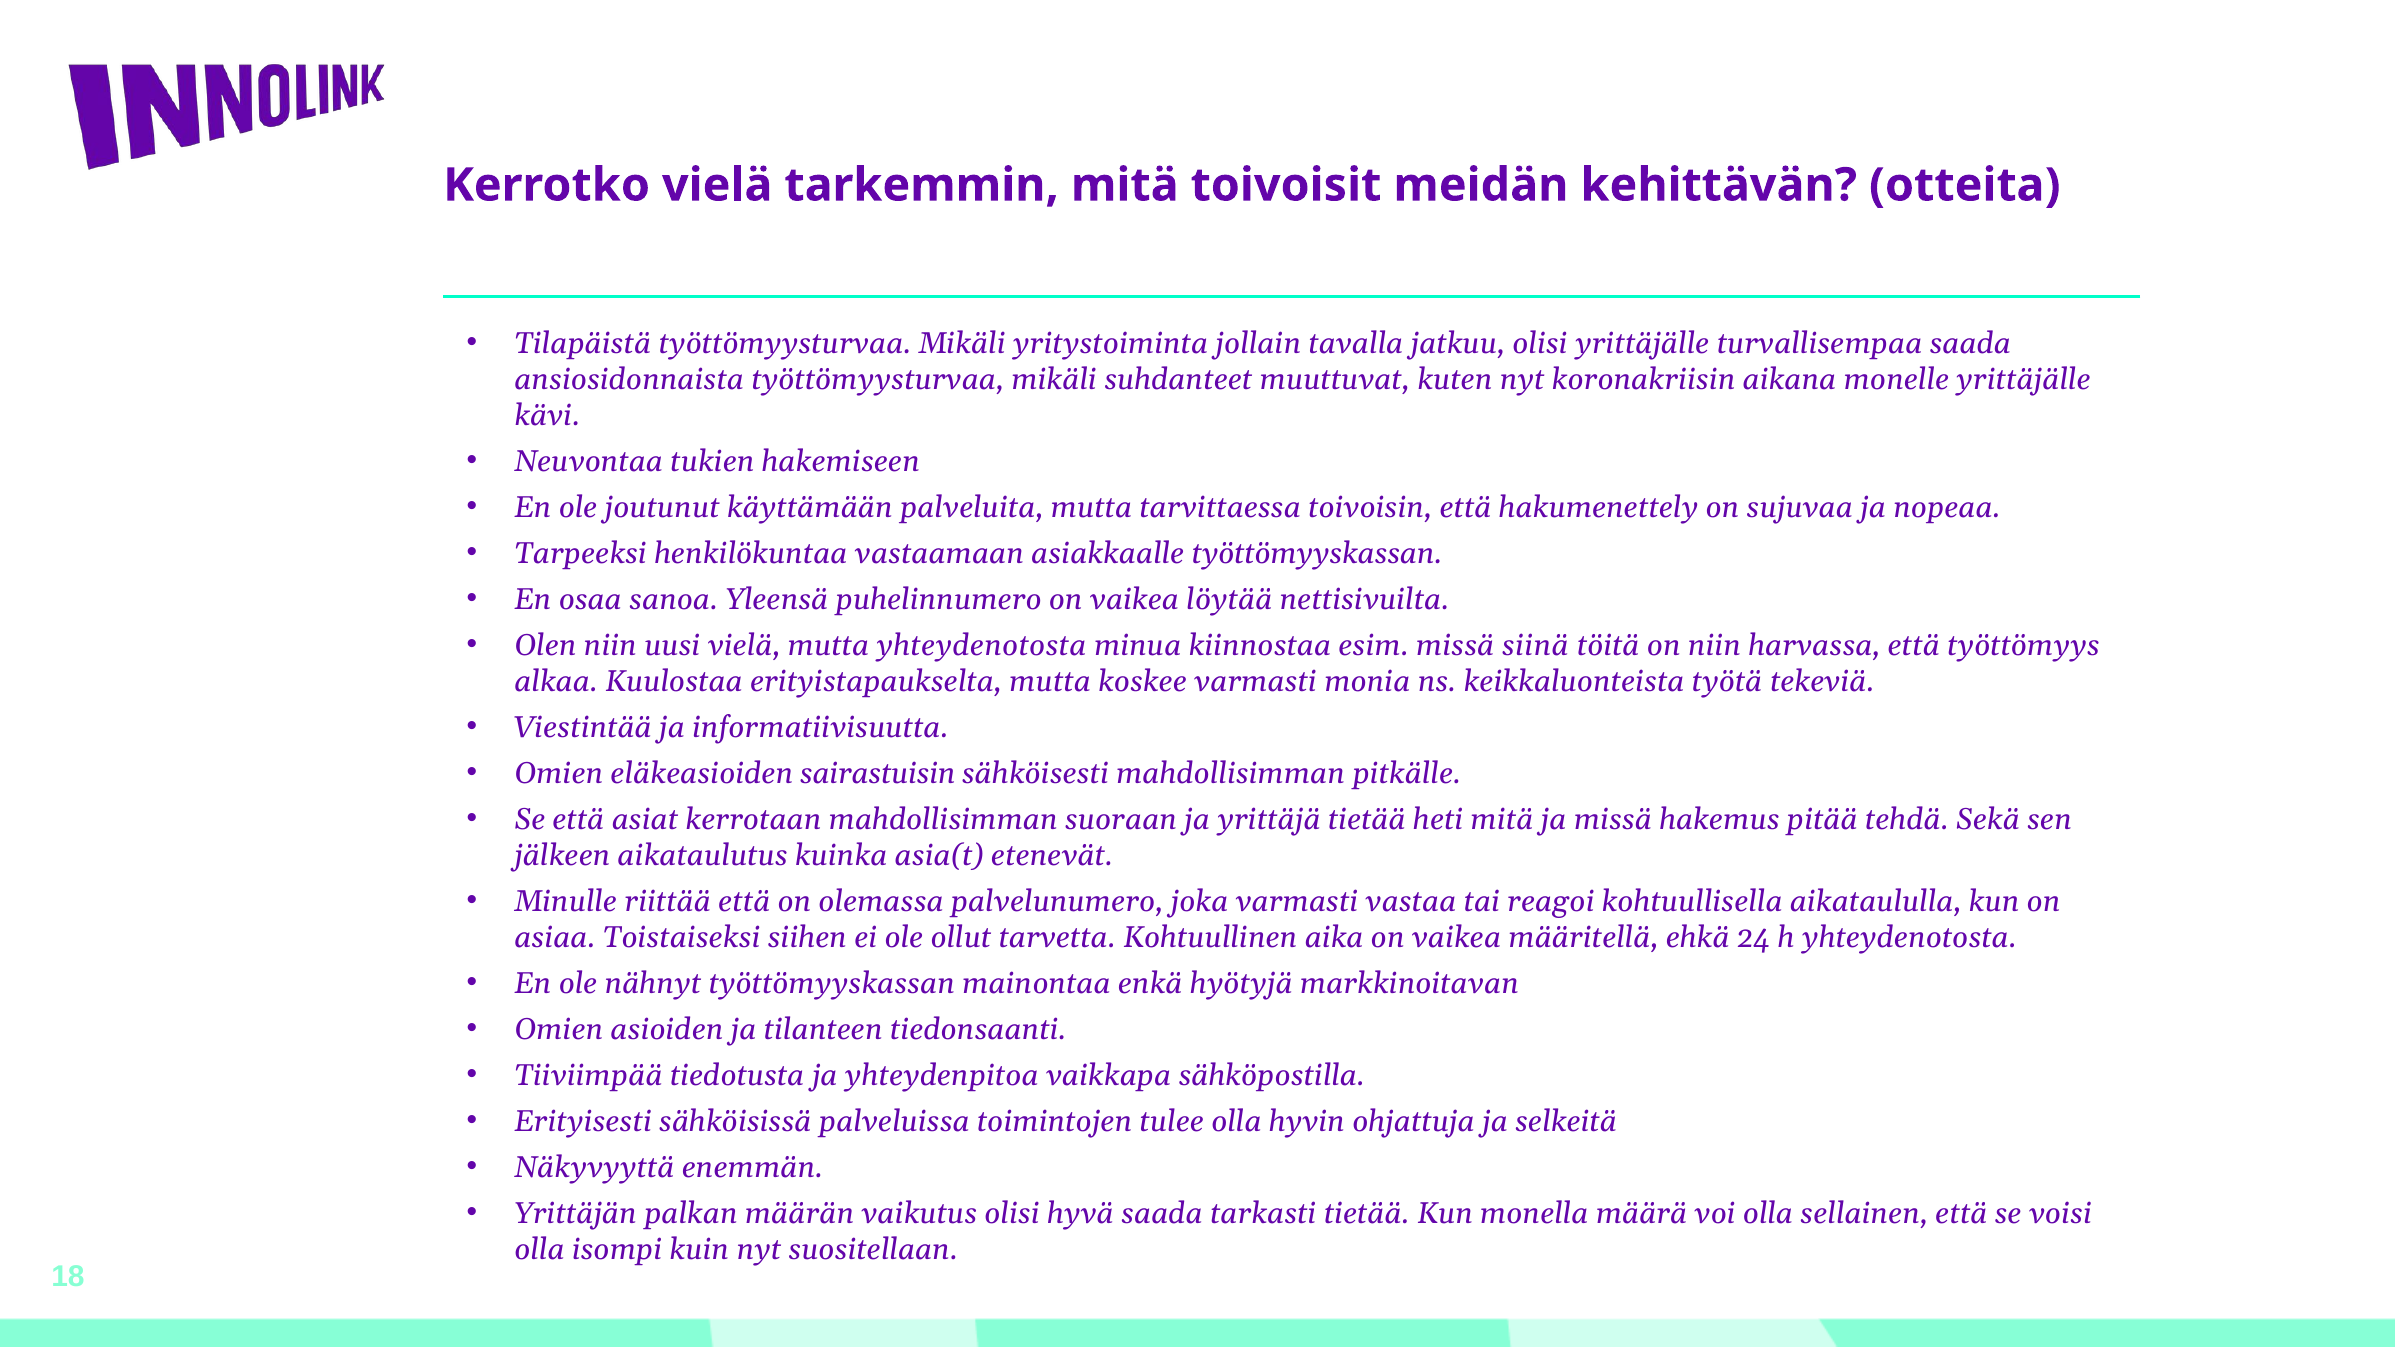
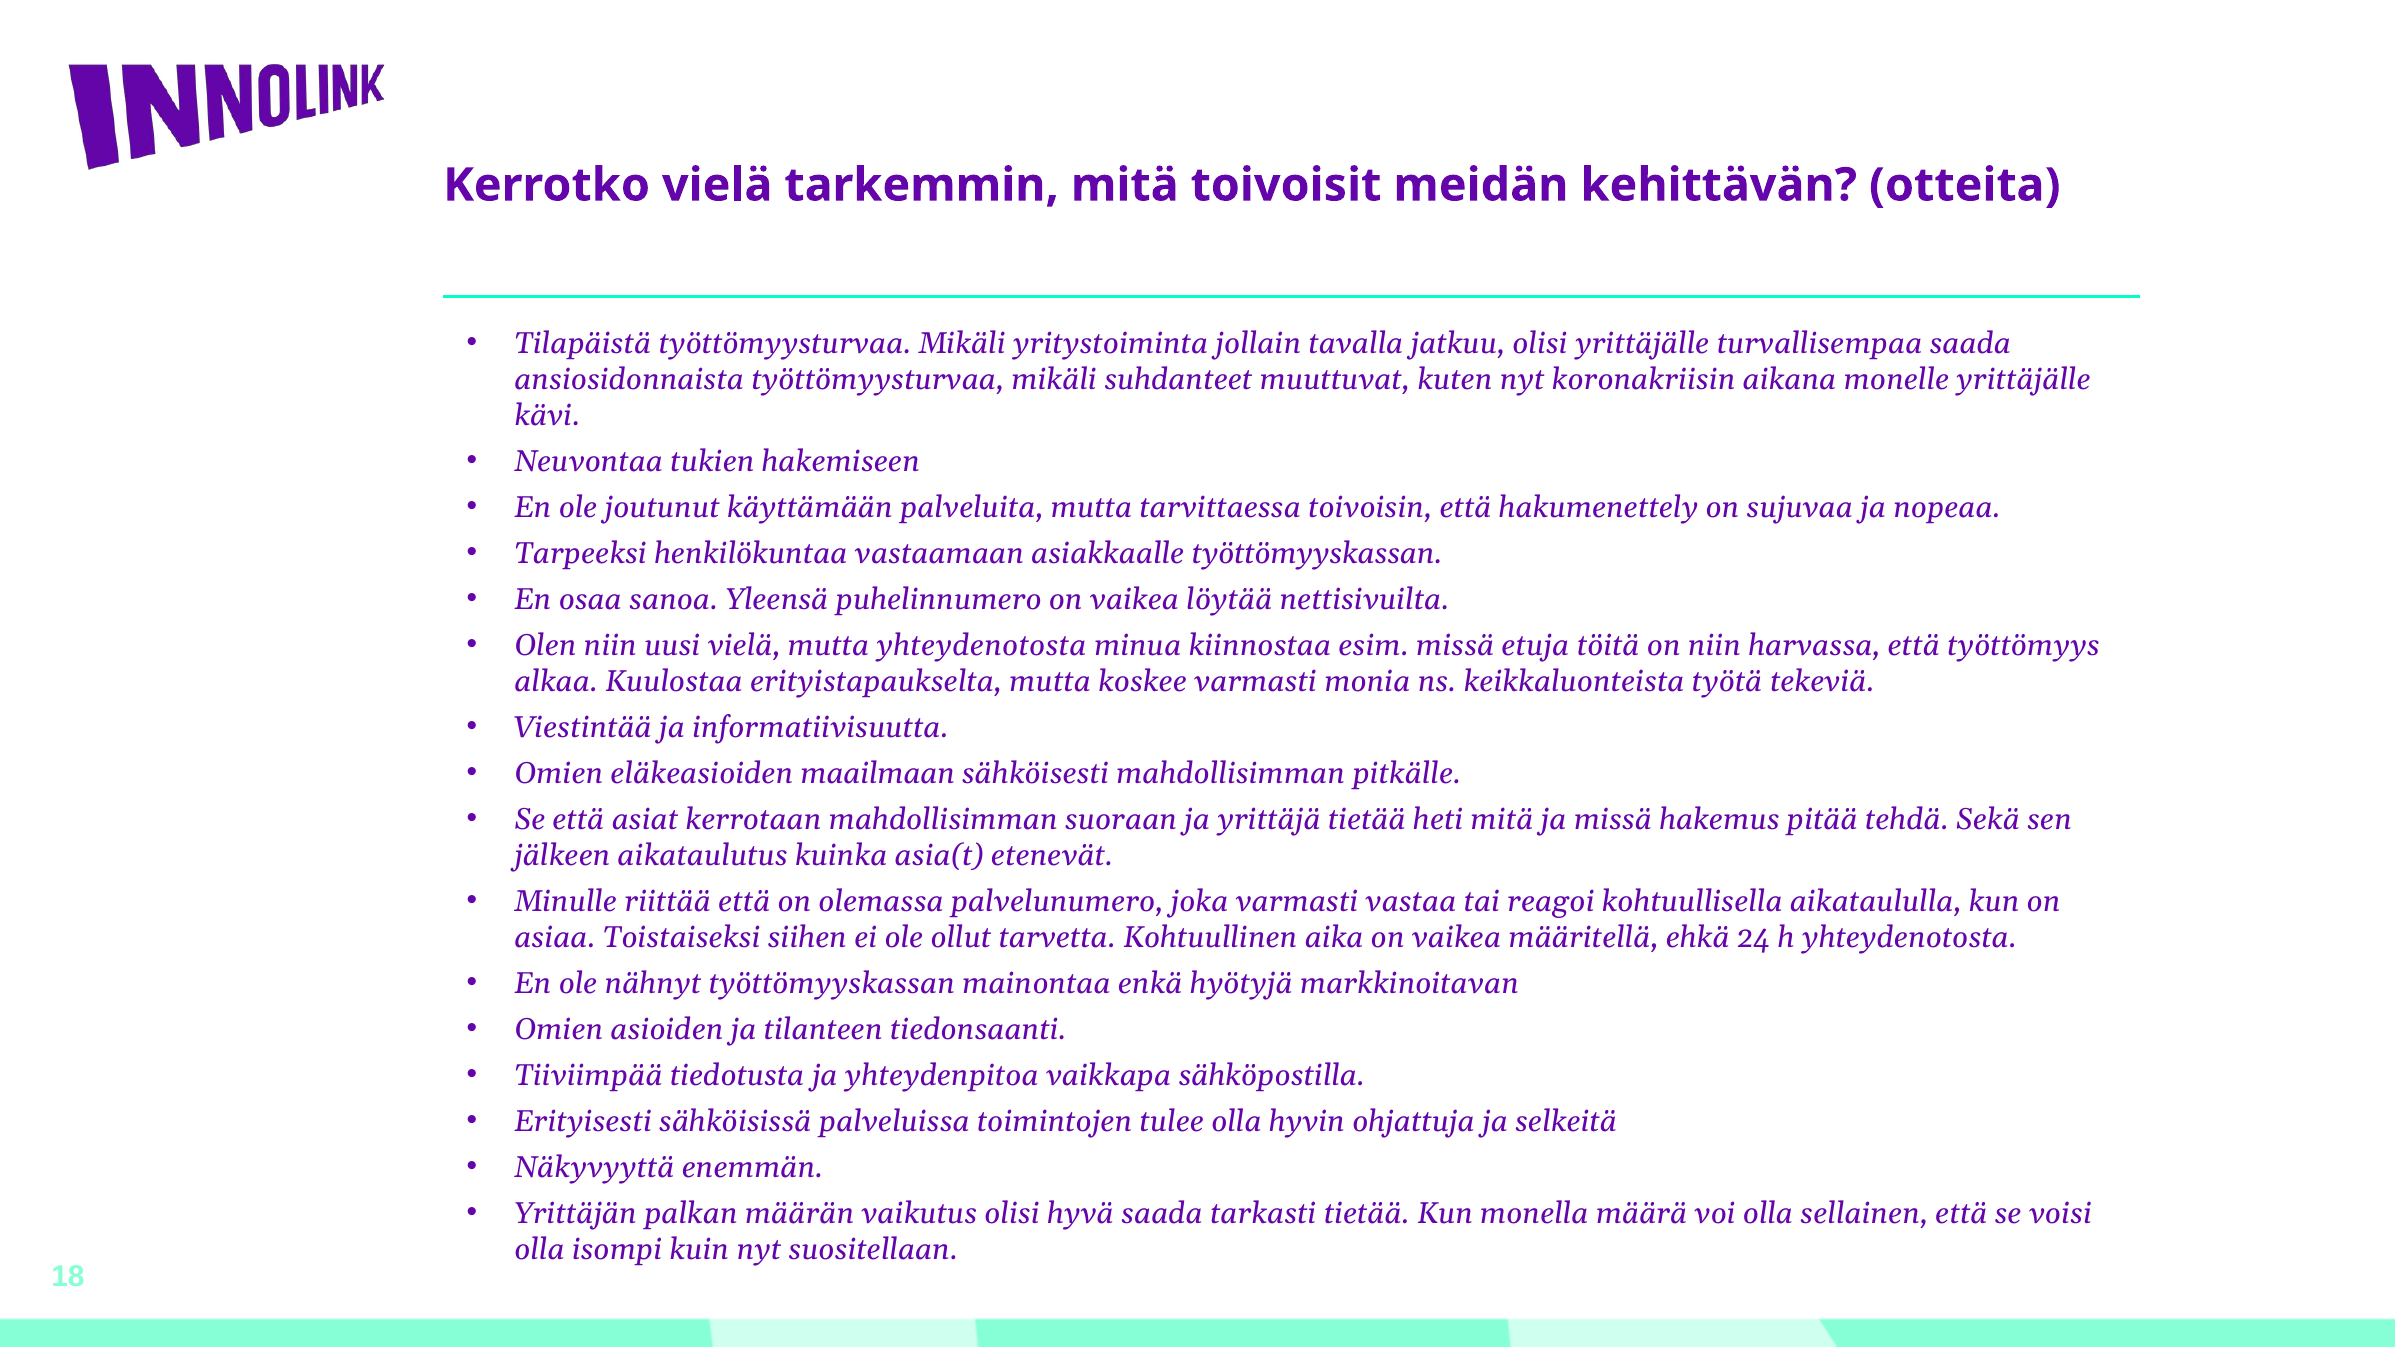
siinä: siinä -> etuja
sairastuisin: sairastuisin -> maailmaan
